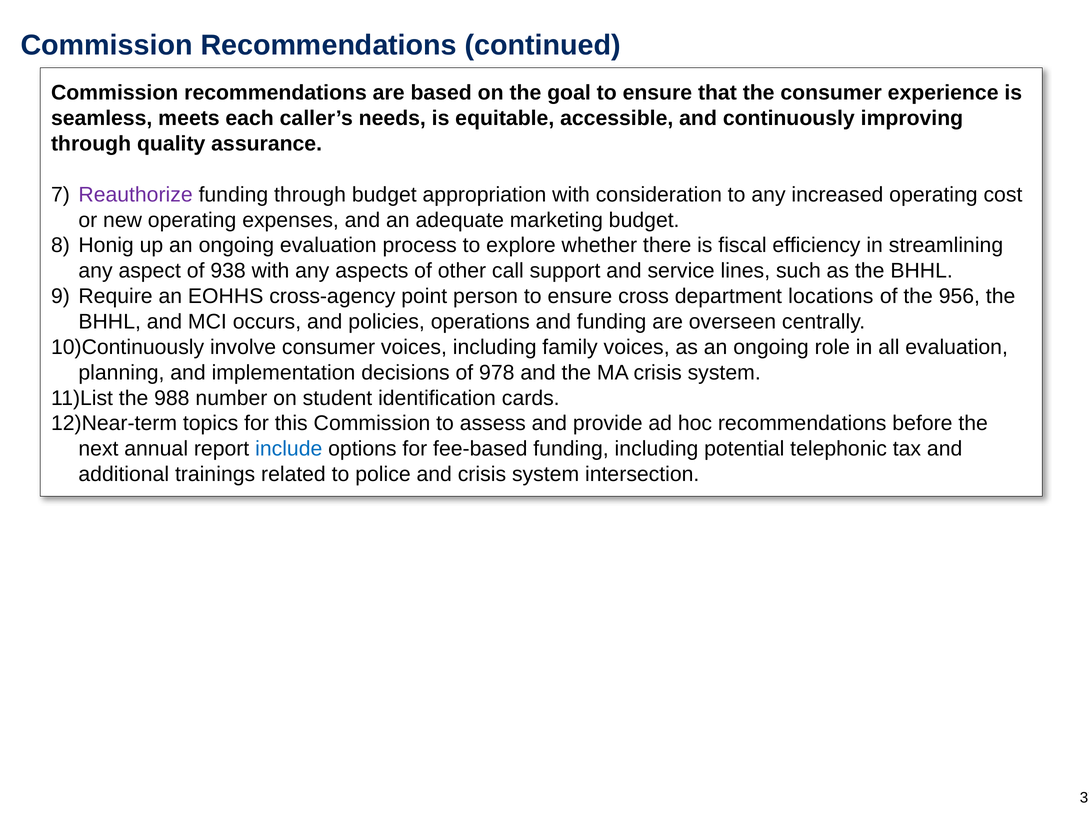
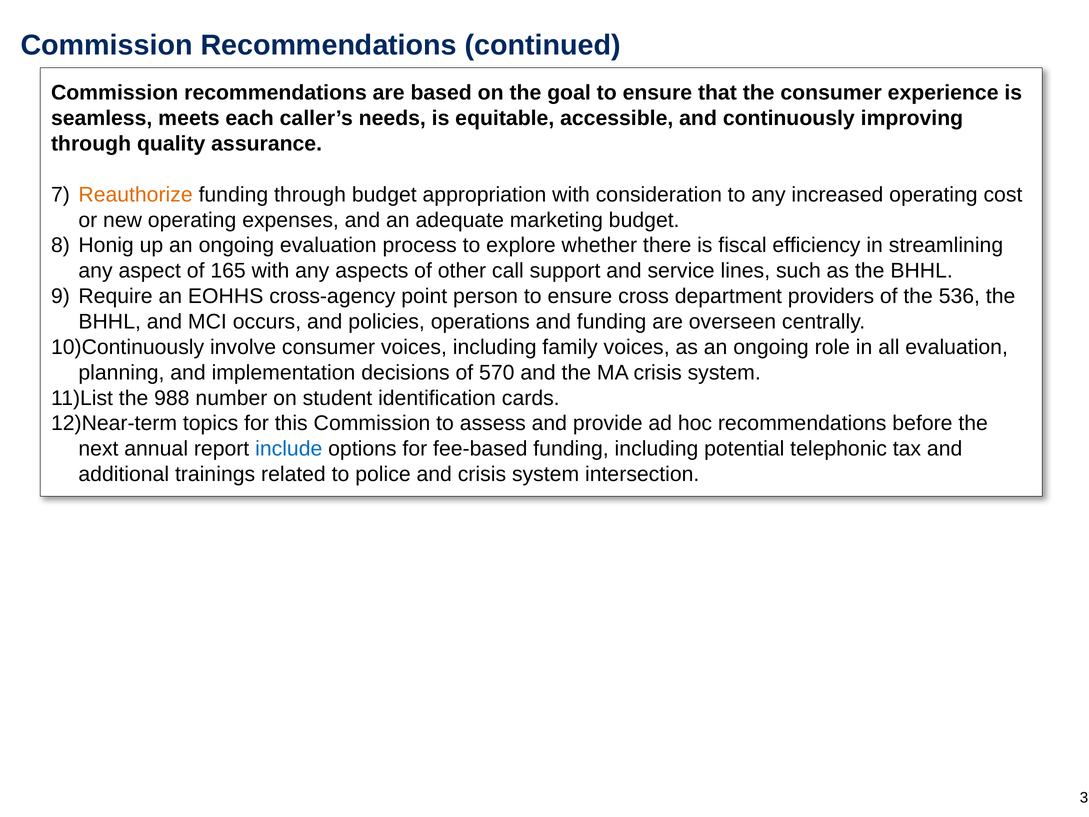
Reauthorize colour: purple -> orange
938: 938 -> 165
locations: locations -> providers
956: 956 -> 536
978: 978 -> 570
